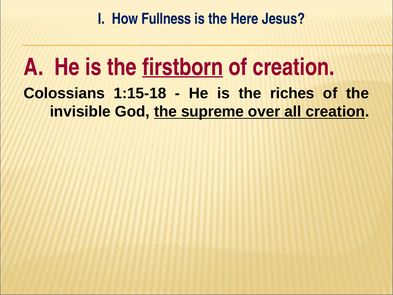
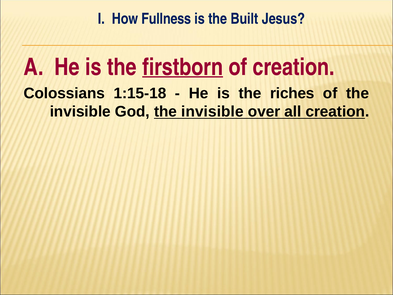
Here: Here -> Built
God the supreme: supreme -> invisible
